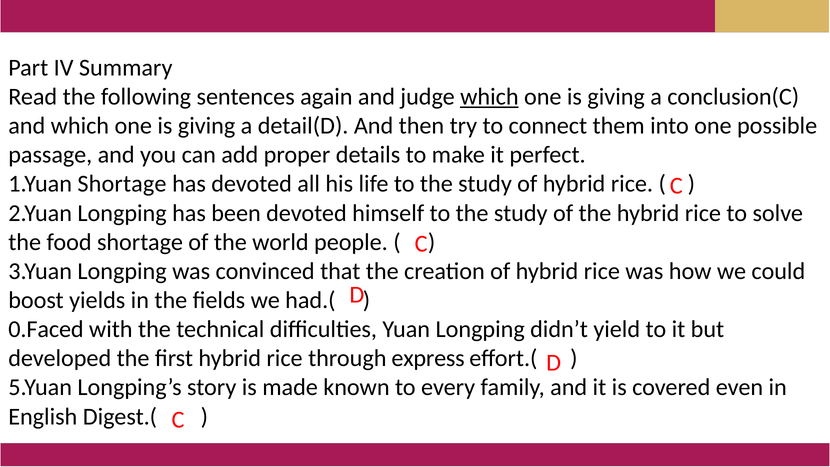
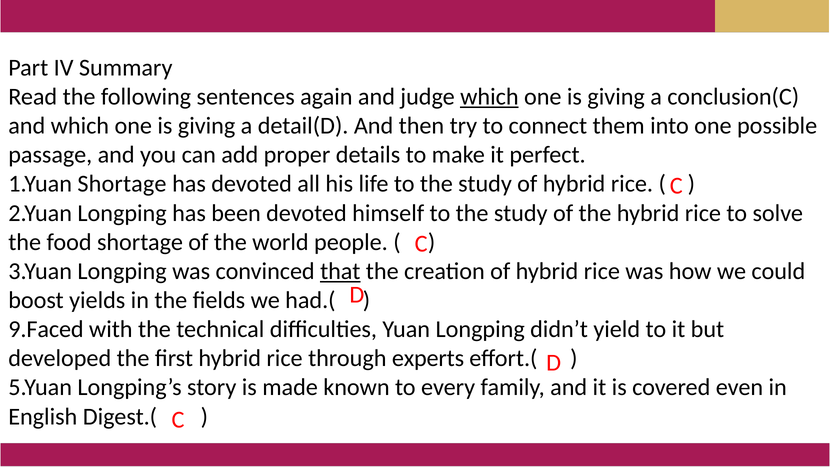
that underline: none -> present
0.Faced: 0.Faced -> 9.Faced
express: express -> experts
